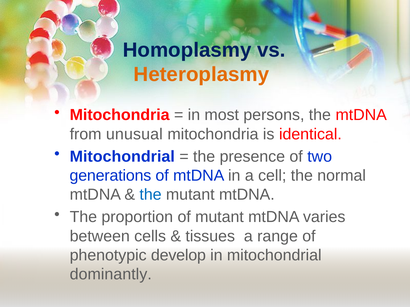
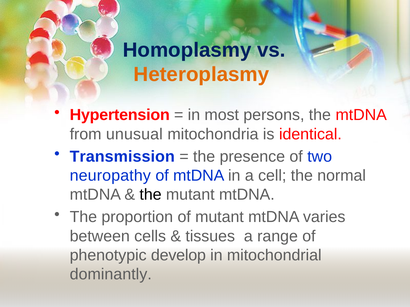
Mitochondria at (120, 115): Mitochondria -> Hypertension
Mitochondrial at (122, 157): Mitochondrial -> Transmission
generations: generations -> neuropathy
the at (151, 195) colour: blue -> black
